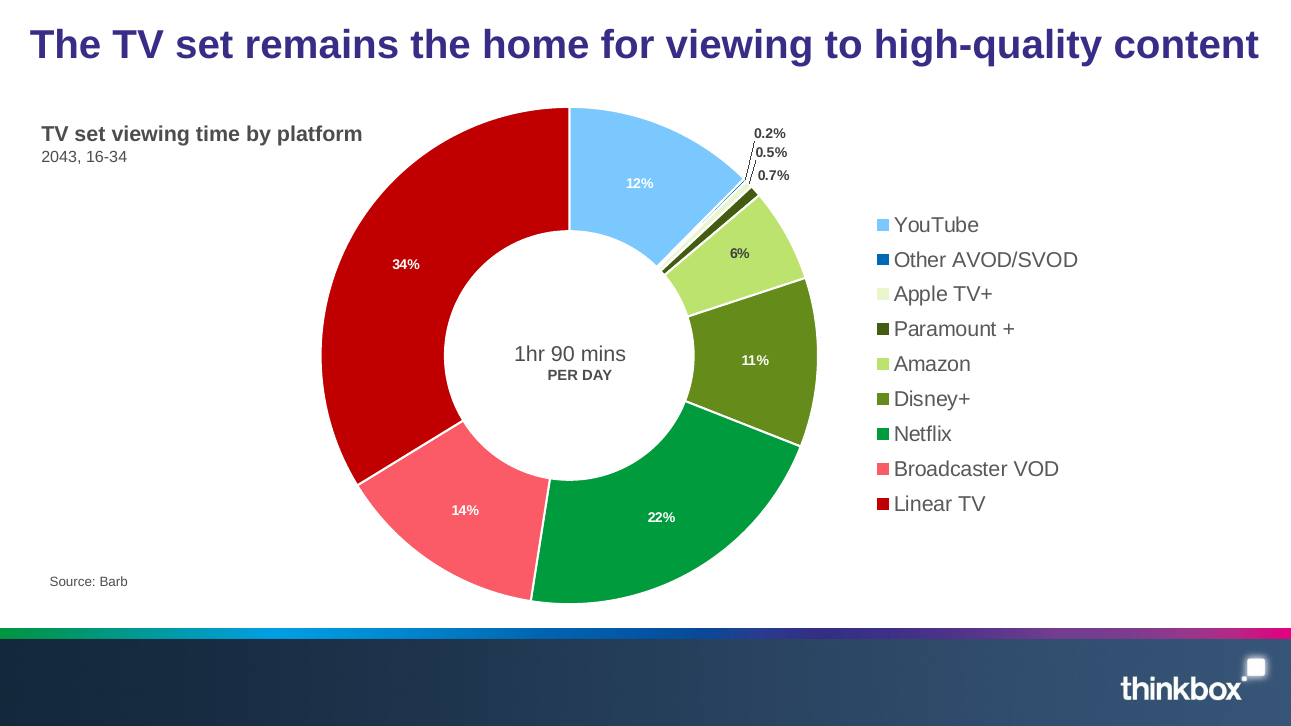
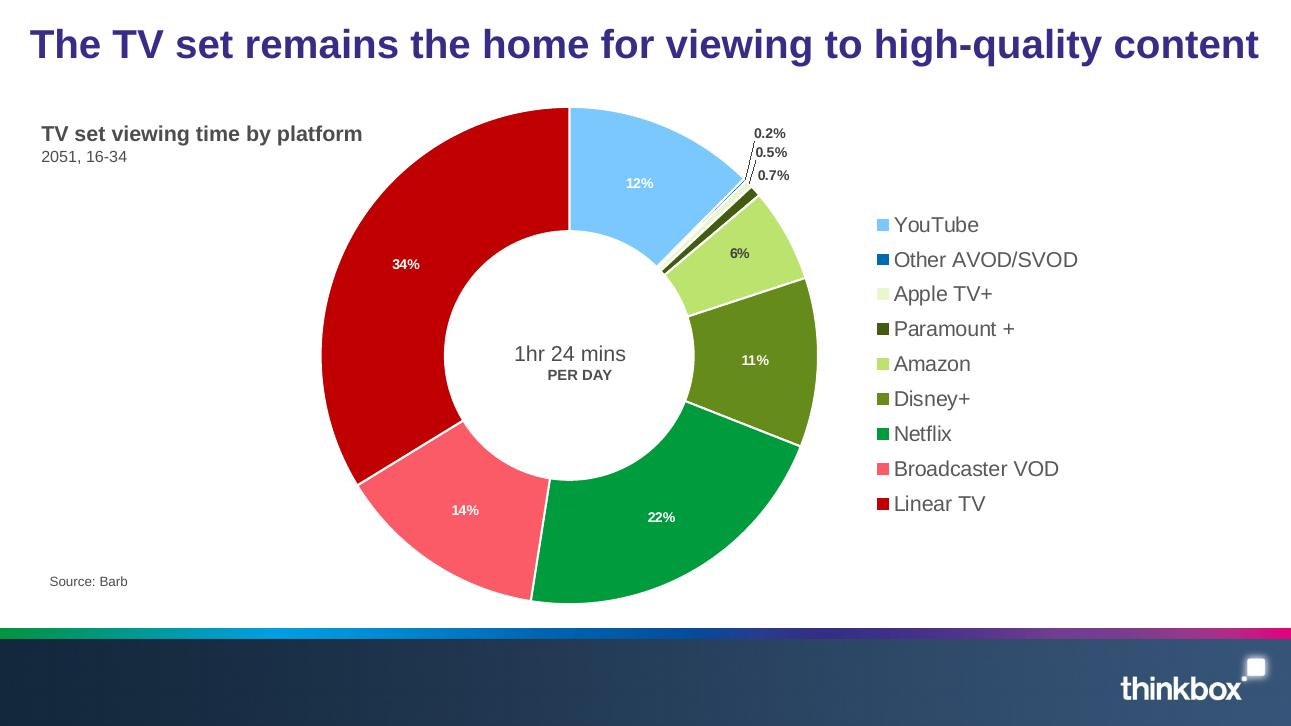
2043: 2043 -> 2051
90: 90 -> 24
